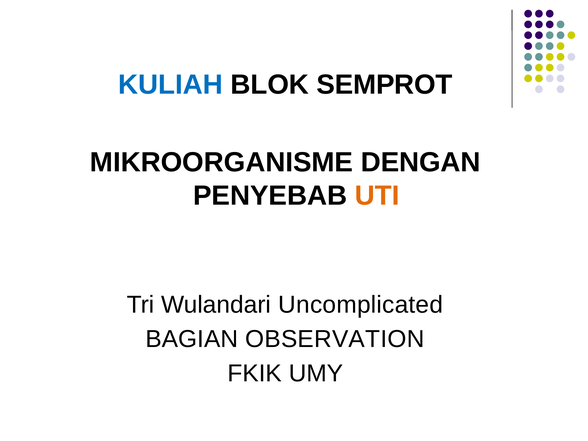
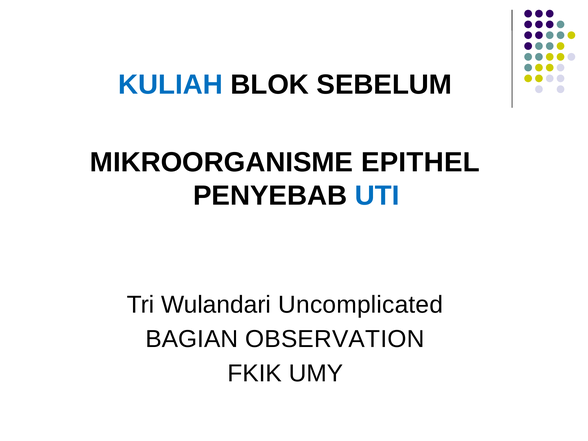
SEMPROT: SEMPROT -> SEBELUM
DENGAN: DENGAN -> EPITHEL
UTI colour: orange -> blue
